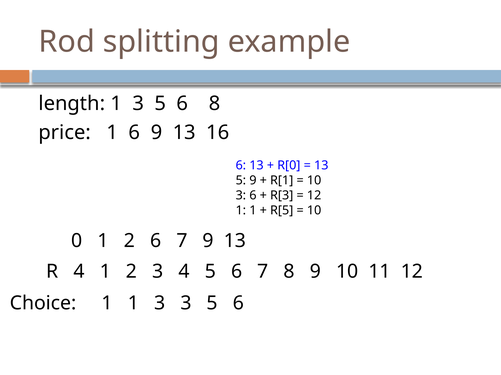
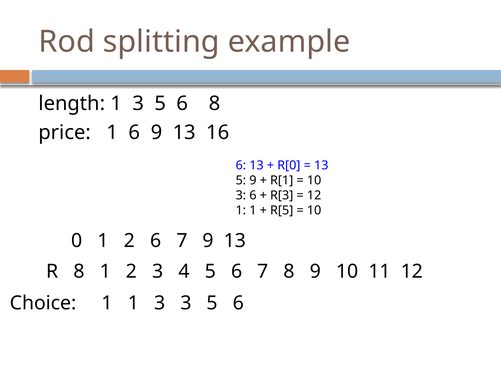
R 4: 4 -> 8
